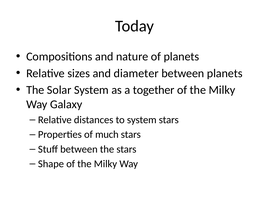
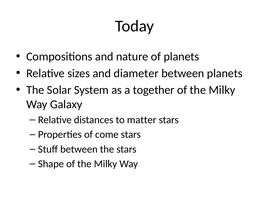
to system: system -> matter
much: much -> come
